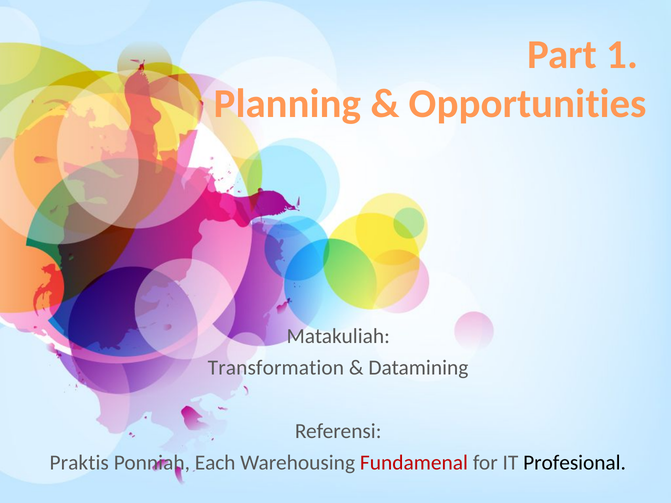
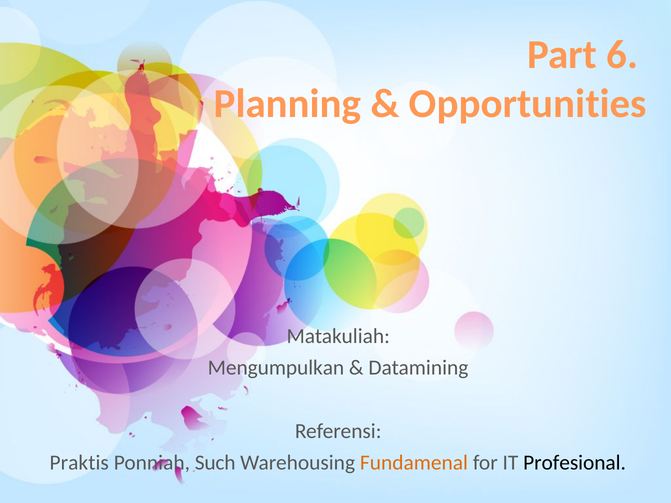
1: 1 -> 6
Transformation: Transformation -> Mengumpulkan
Each: Each -> Such
Fundamenal colour: red -> orange
